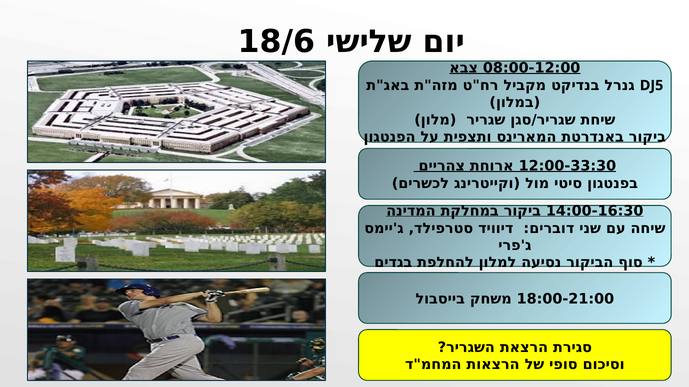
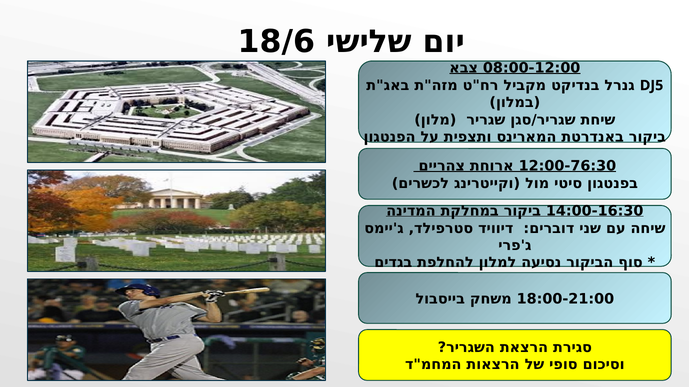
12:00-33:30: 12:00-33:30 -> 12:00-76:30
